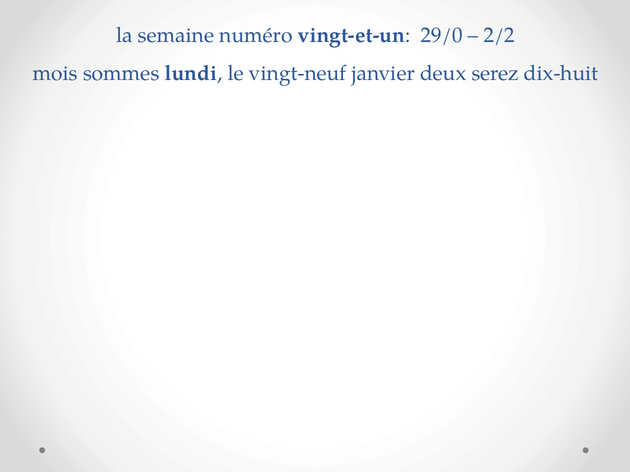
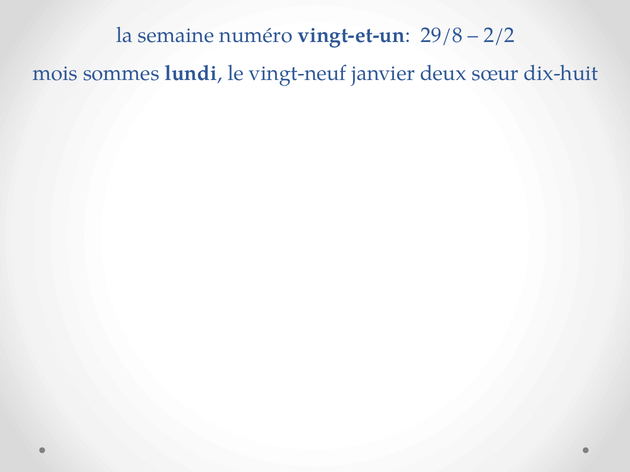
29/0: 29/0 -> 29/8
serez: serez -> sœur
